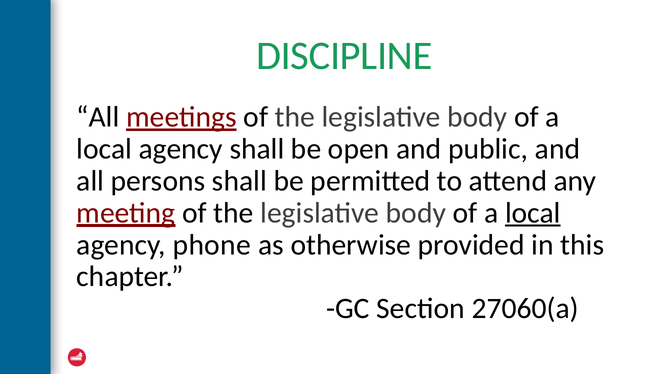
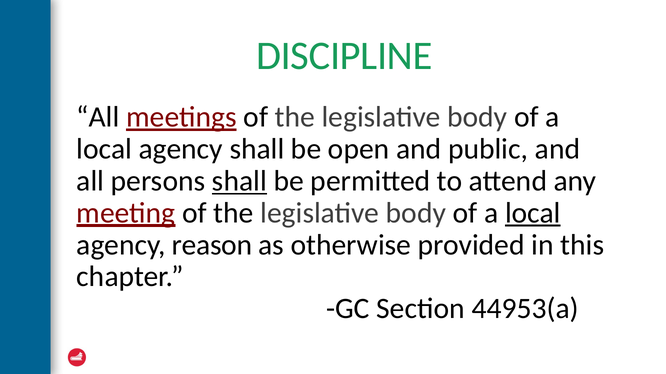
shall at (239, 181) underline: none -> present
phone: phone -> reason
27060(a: 27060(a -> 44953(a
